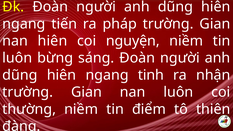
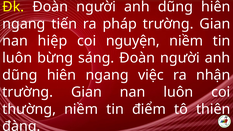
nan hiên: hiên -> hiệp
tinh: tinh -> việc
